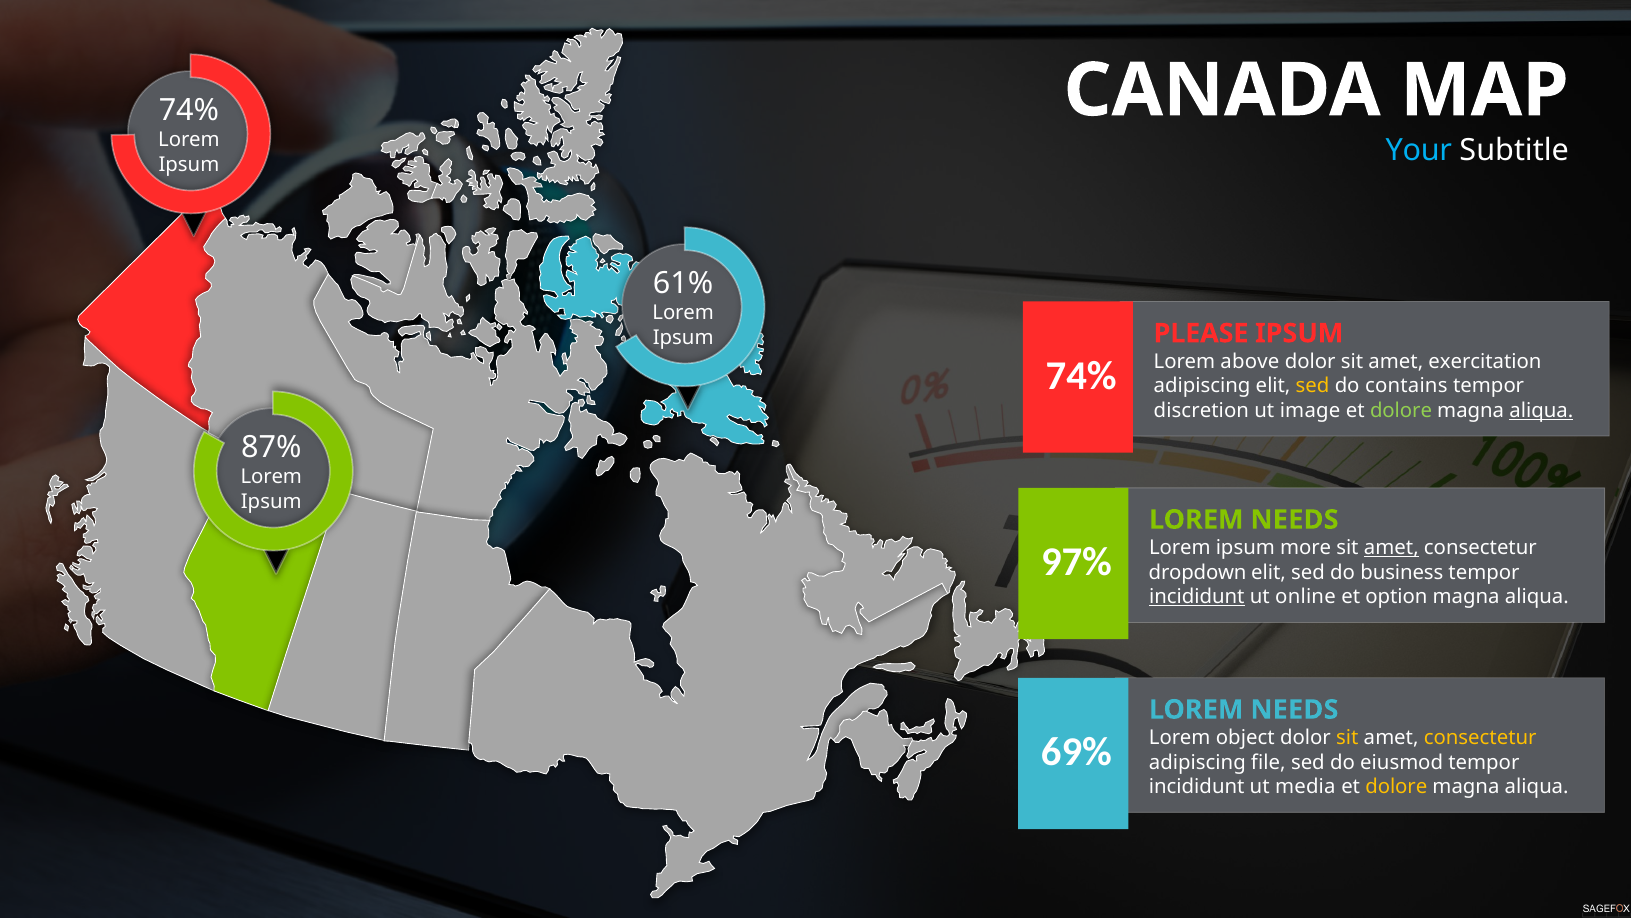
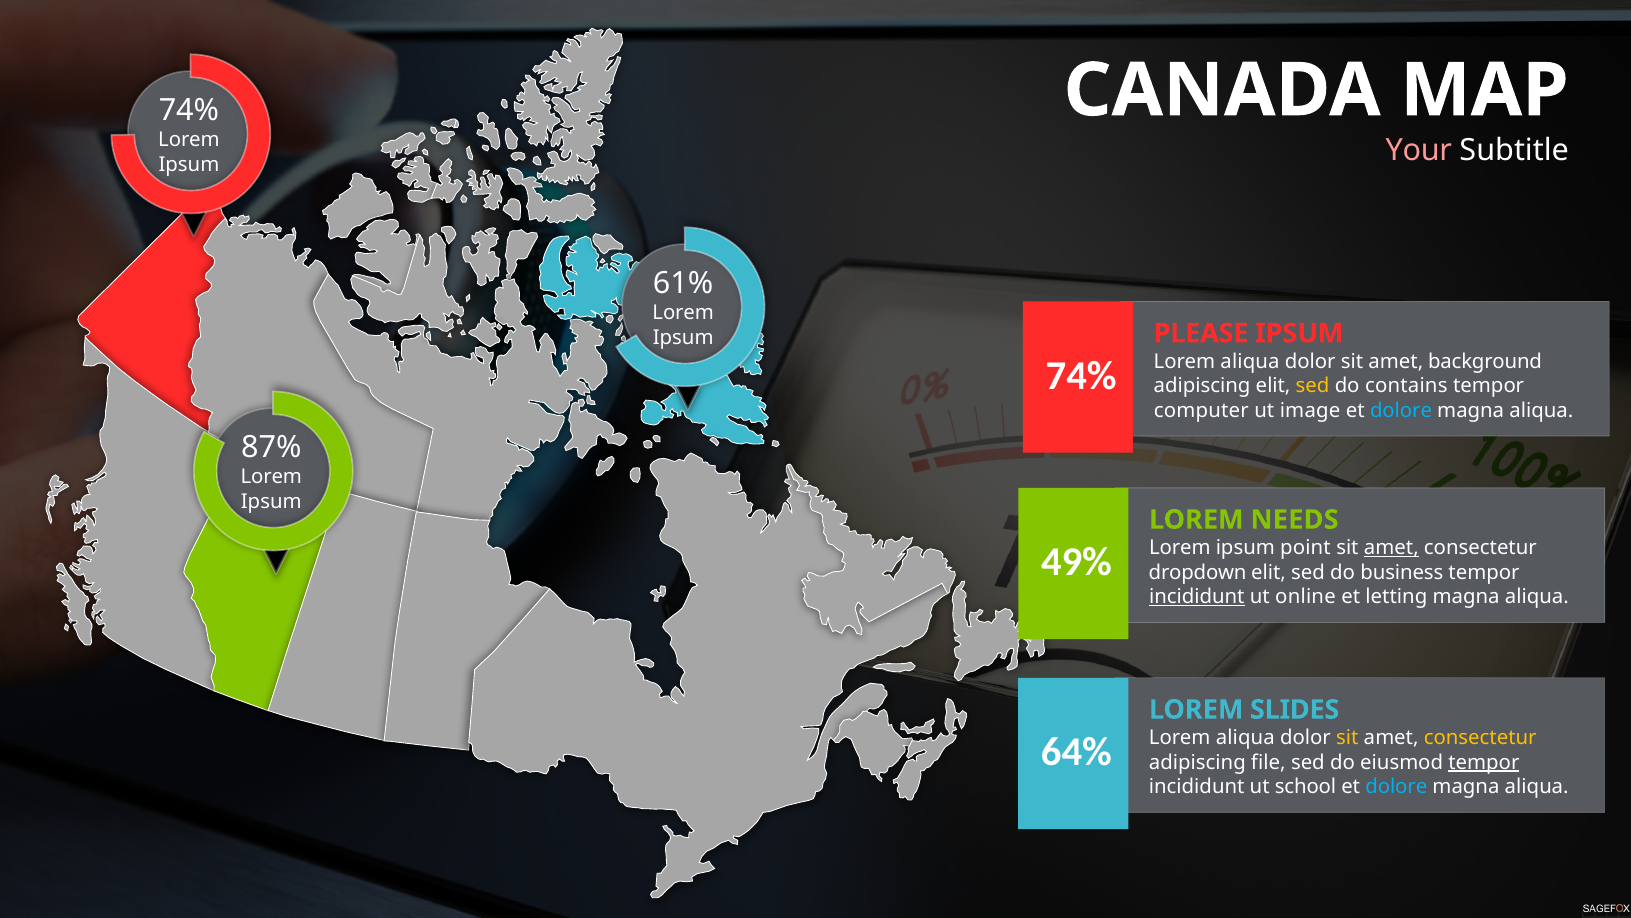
Your colour: light blue -> pink
above at (1250, 361): above -> aliqua
exercitation: exercitation -> background
discretion: discretion -> computer
dolore at (1401, 410) colour: light green -> light blue
aliqua at (1541, 410) underline: present -> none
more: more -> point
97%: 97% -> 49%
option: option -> letting
NEEDS at (1294, 709): NEEDS -> SLIDES
object at (1245, 737): object -> aliqua
69%: 69% -> 64%
tempor at (1484, 762) underline: none -> present
media: media -> school
dolore at (1396, 786) colour: yellow -> light blue
